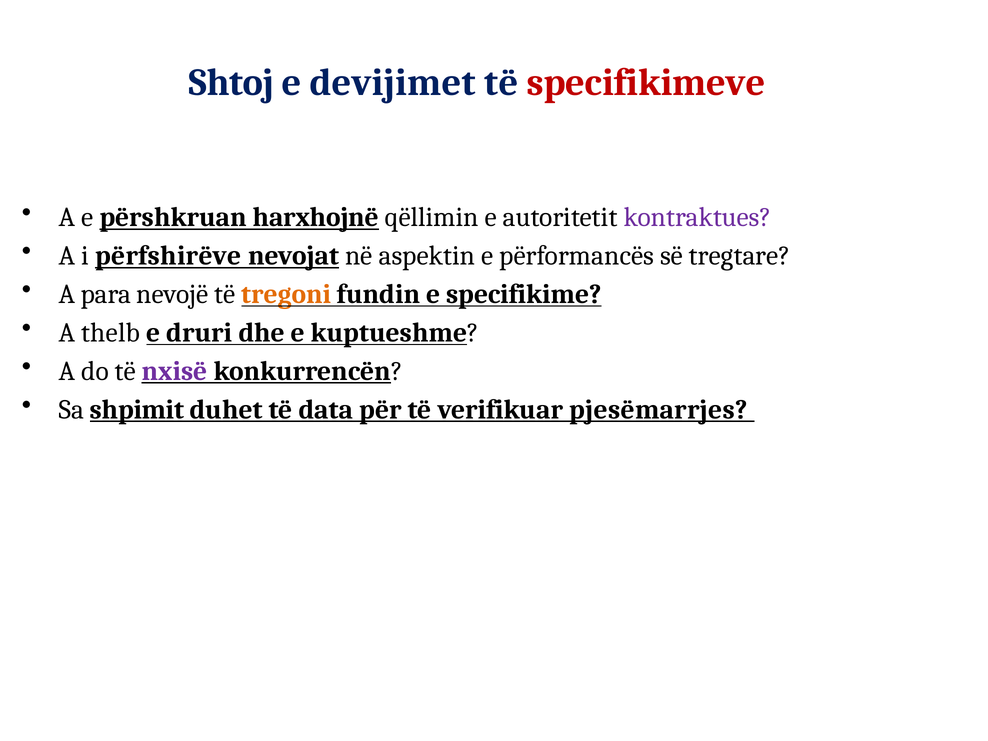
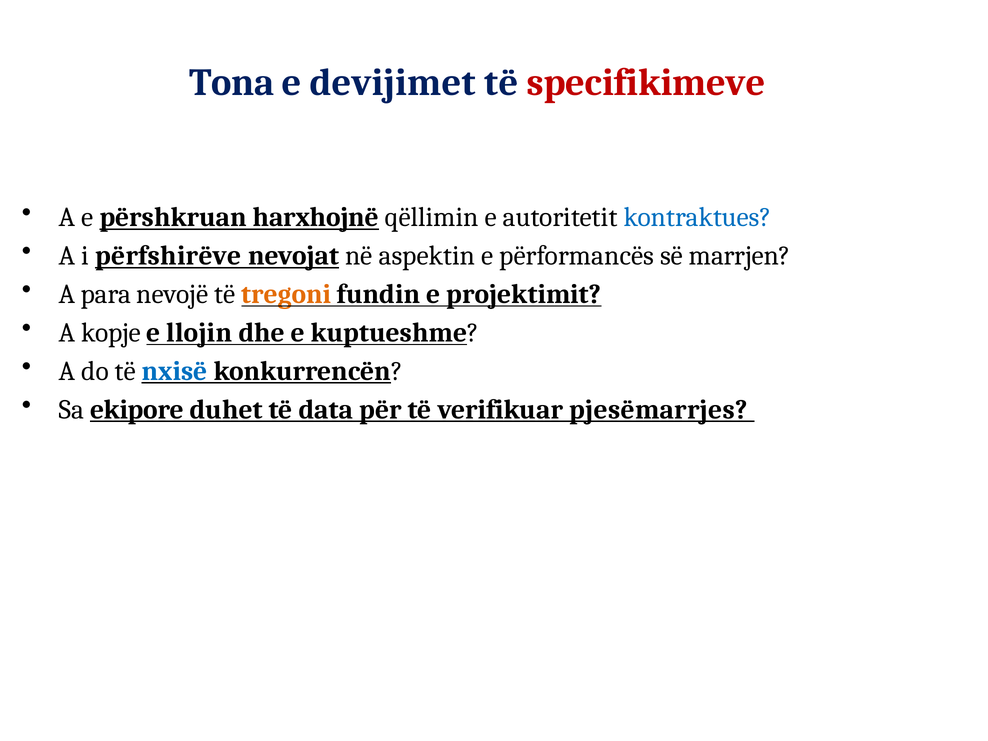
Shtoj: Shtoj -> Tona
kontraktues colour: purple -> blue
tregtare: tregtare -> marrjen
specifikime: specifikime -> projektimit
thelb: thelb -> kopje
druri: druri -> llojin
nxisë colour: purple -> blue
shpimit: shpimit -> ekipore
